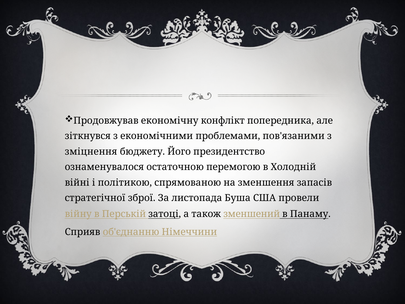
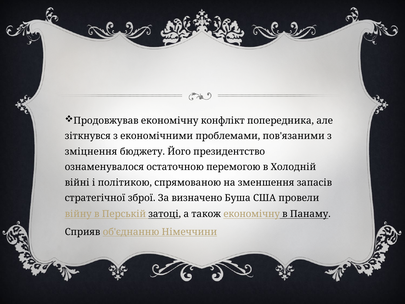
листопада: листопада -> визначено
також зменшений: зменшений -> економічну
